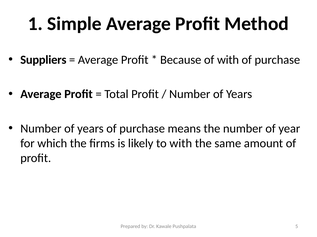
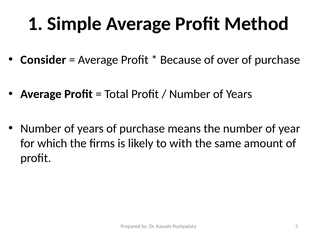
Suppliers: Suppliers -> Consider
of with: with -> over
